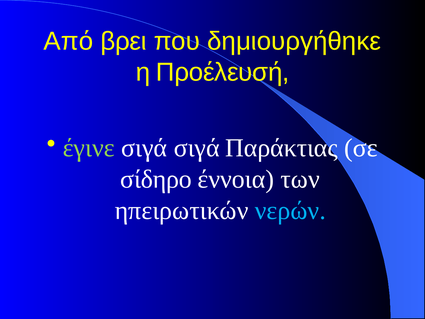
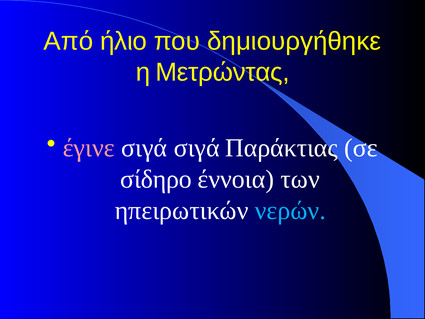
βρει: βρει -> ήλιο
Προέλευσή: Προέλευσή -> Μετρώντας
έγινε colour: light green -> pink
